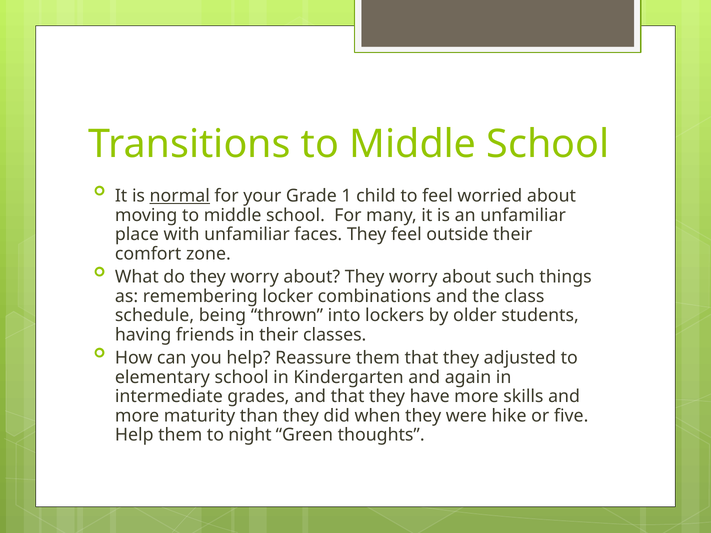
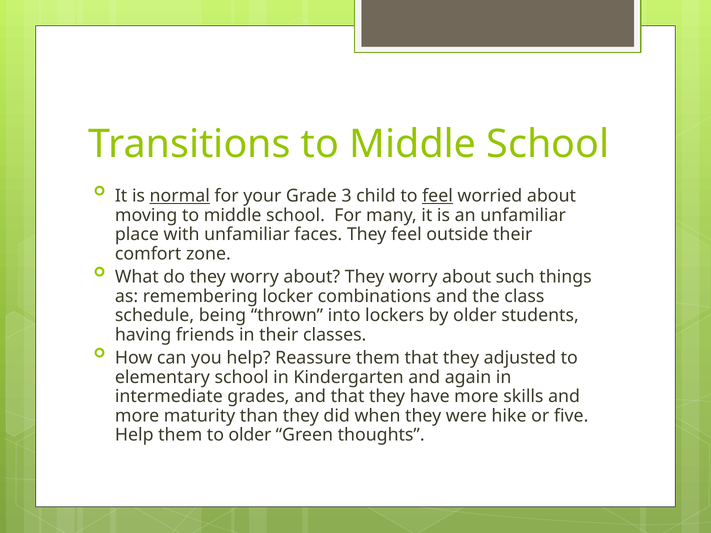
1: 1 -> 3
feel at (438, 196) underline: none -> present
to night: night -> older
